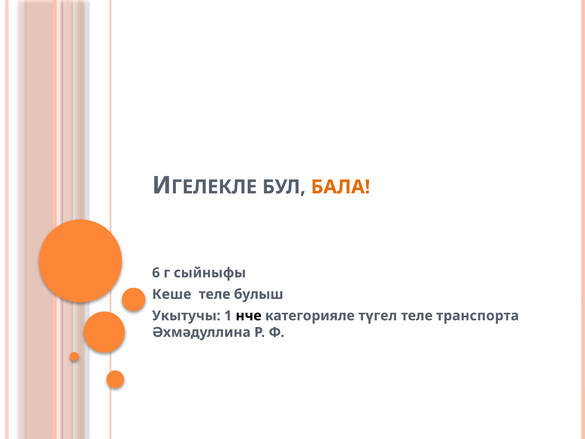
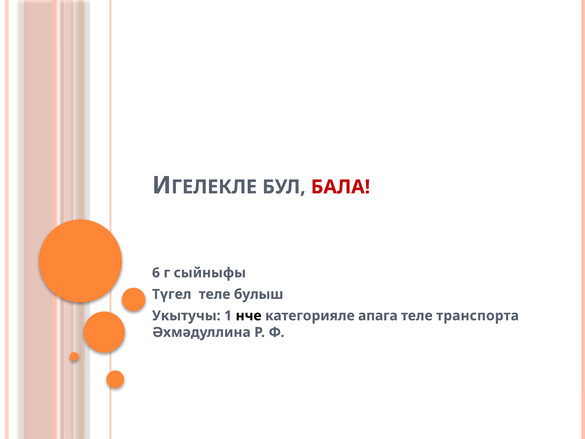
БАЛА colour: orange -> red
Кеше: Кеше -> Түгел
түгел: түгел -> апага
